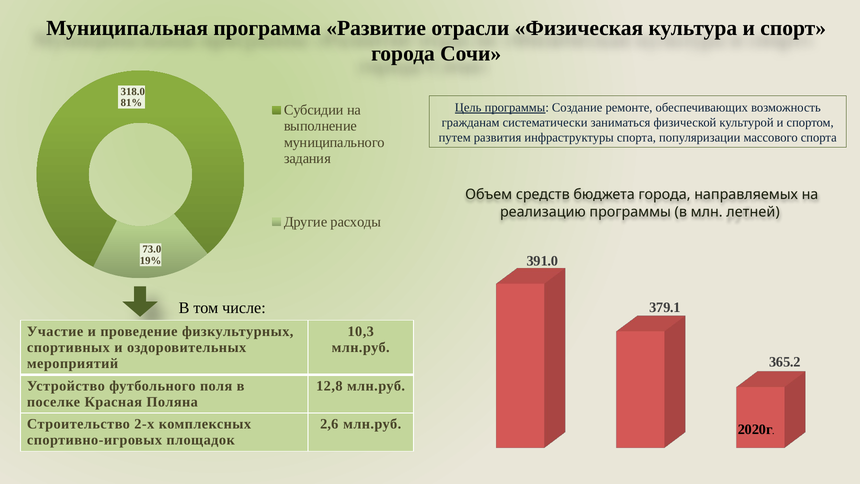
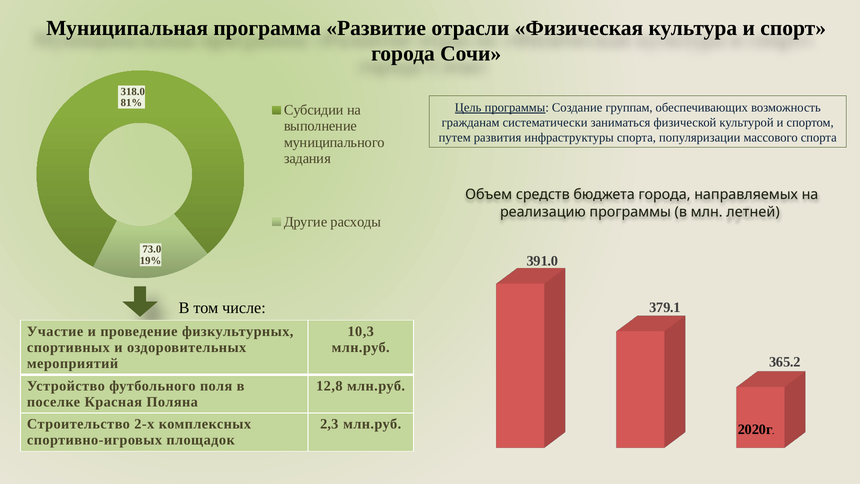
ремонте: ремонте -> группам
2,6: 2,6 -> 2,3
